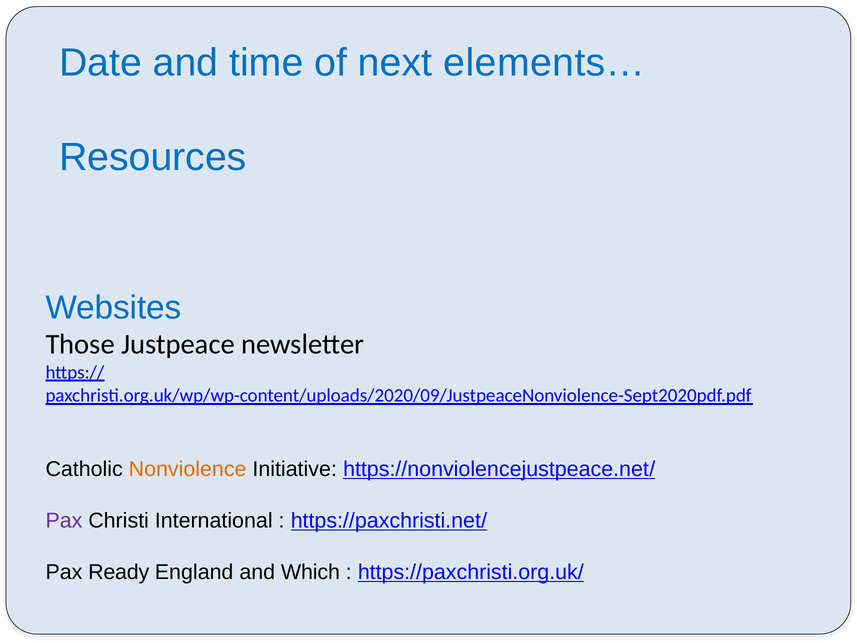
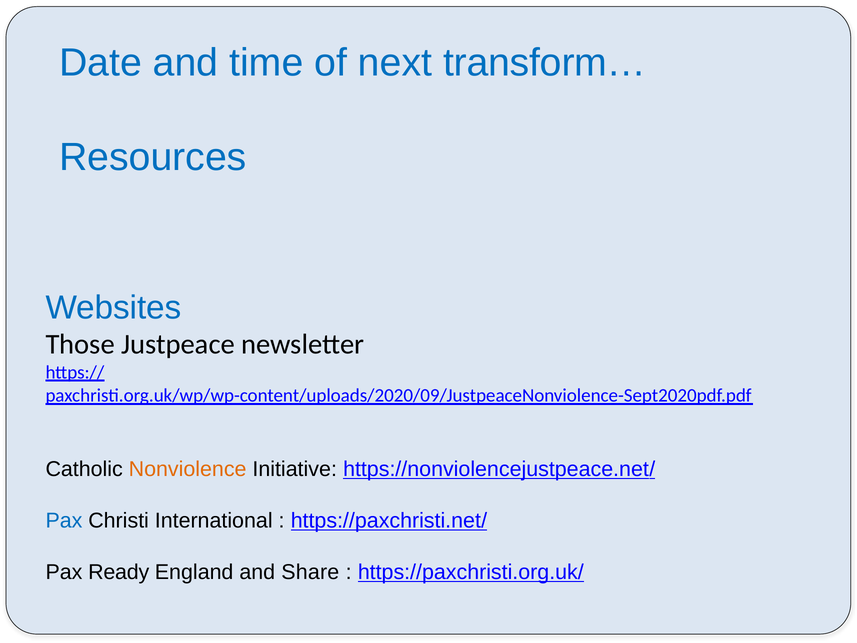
elements…: elements… -> transform…
Pax at (64, 520) colour: purple -> blue
Which: Which -> Share
